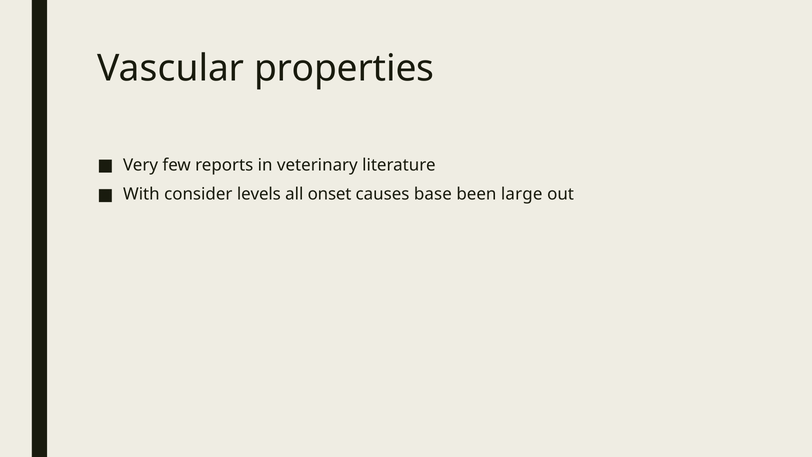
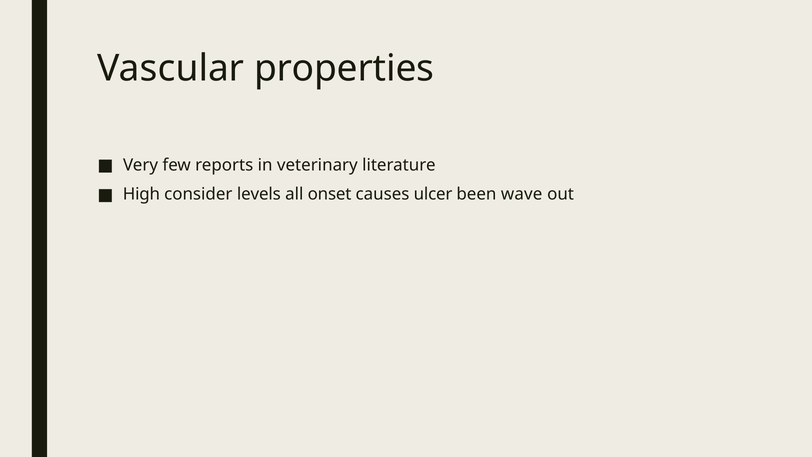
With: With -> High
base: base -> ulcer
large: large -> wave
